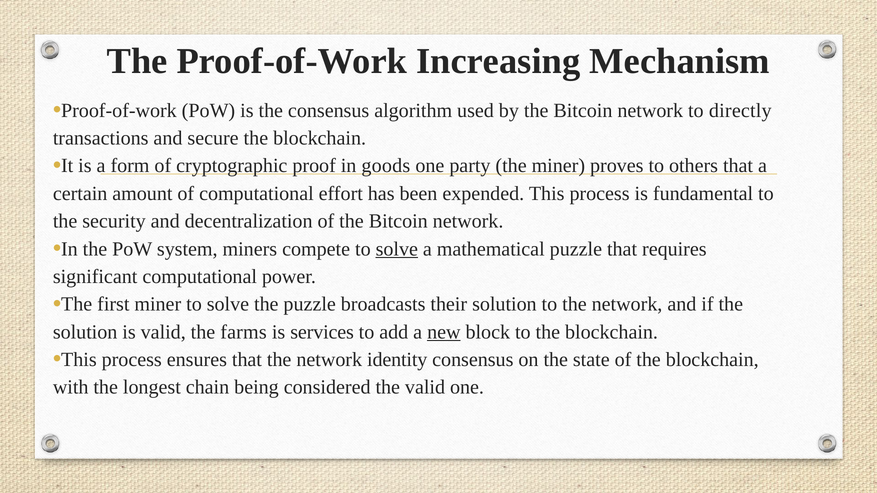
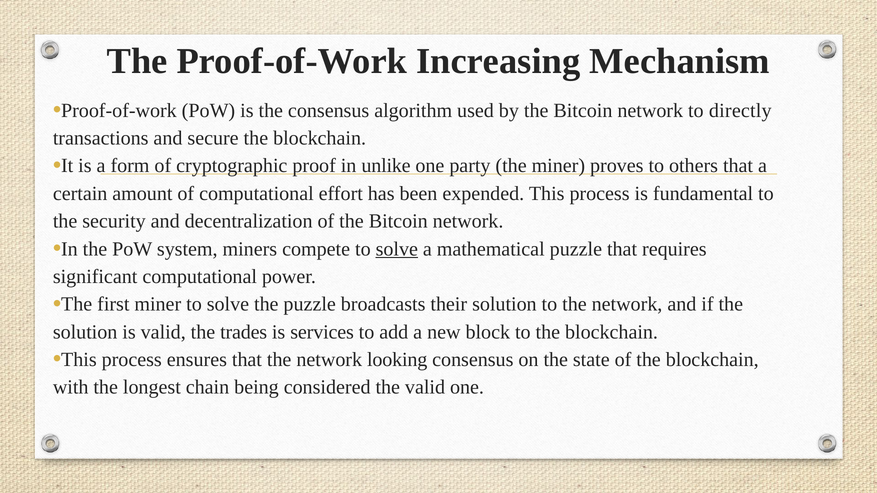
goods: goods -> unlike
farms: farms -> trades
new underline: present -> none
identity: identity -> looking
